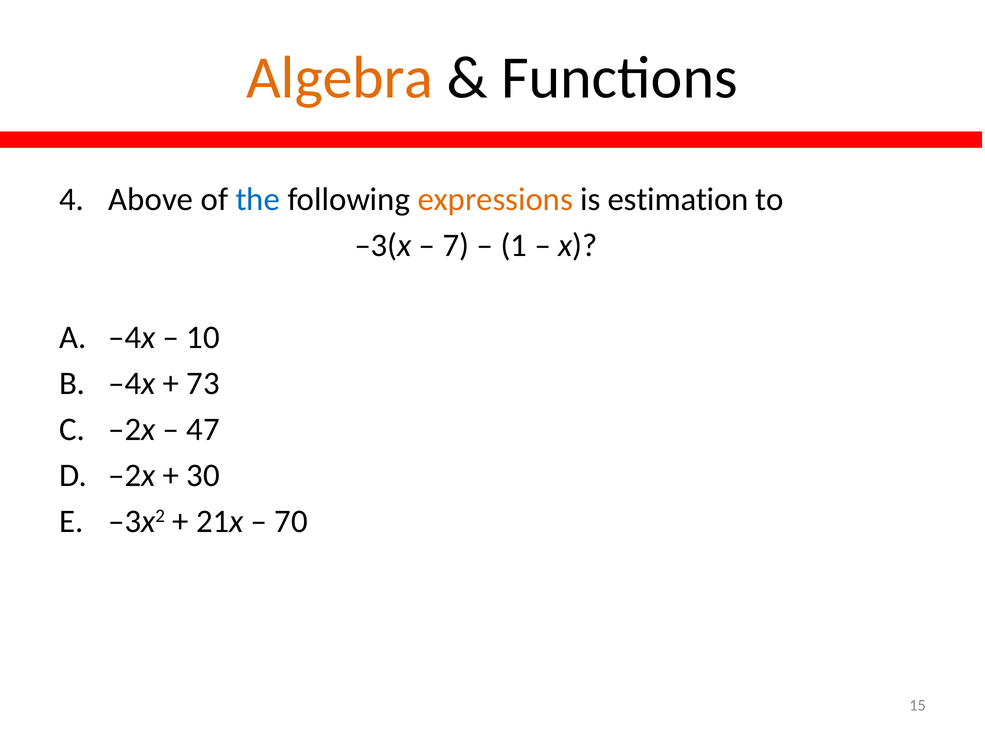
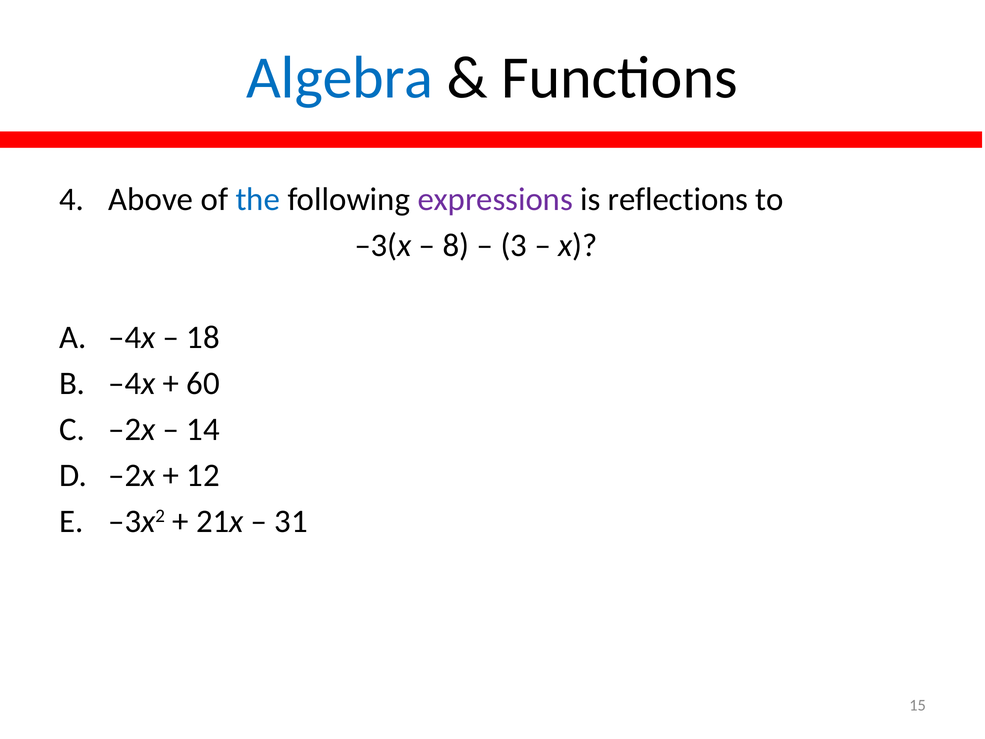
Algebra colour: orange -> blue
expressions colour: orange -> purple
estimation: estimation -> reflections
7: 7 -> 8
1: 1 -> 3
10: 10 -> 18
73: 73 -> 60
47: 47 -> 14
30: 30 -> 12
70: 70 -> 31
